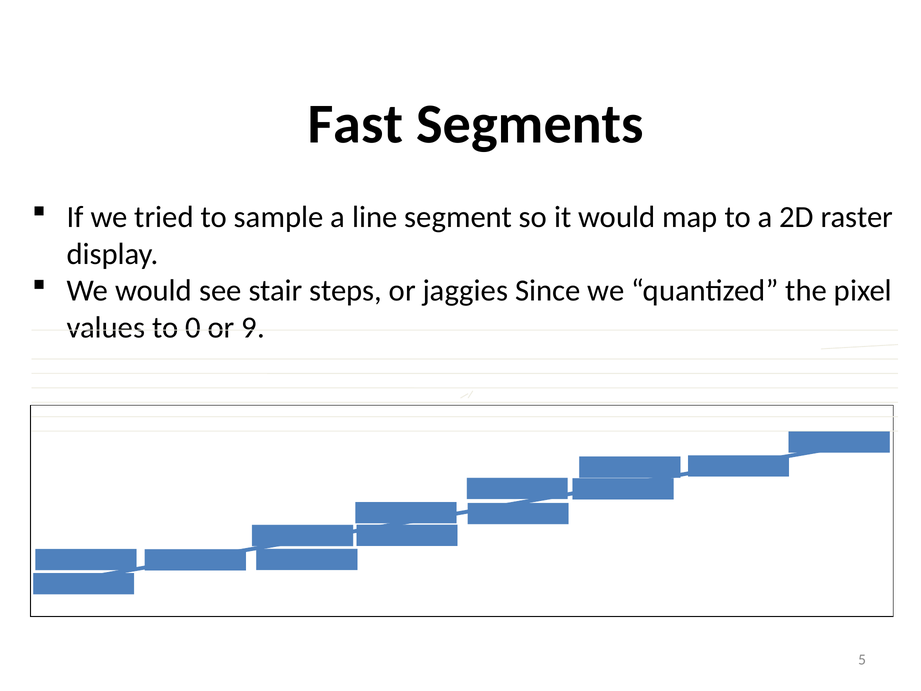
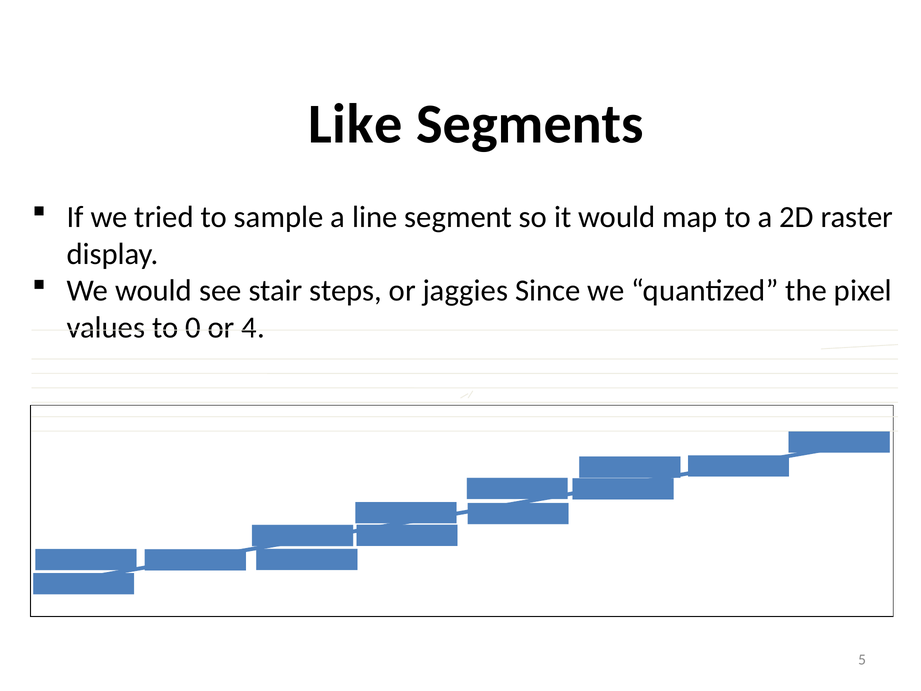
Fast: Fast -> Like
9: 9 -> 4
